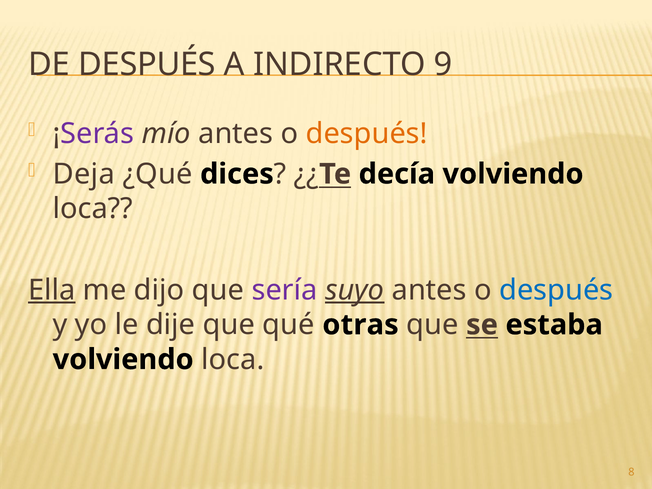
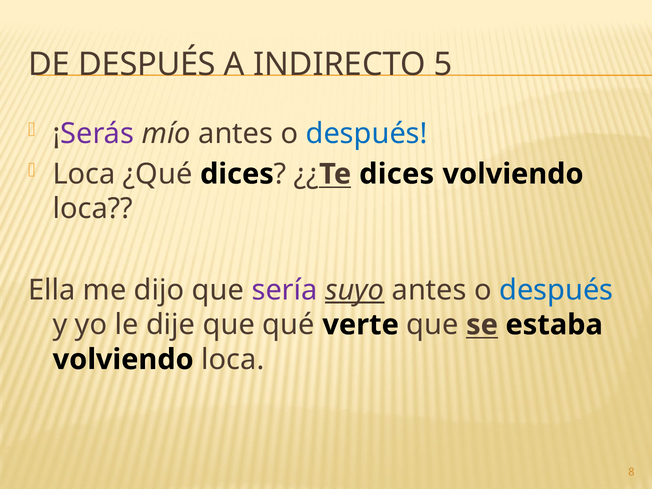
9: 9 -> 5
después at (367, 133) colour: orange -> blue
Deja at (84, 174): Deja -> Loca
decía at (397, 174): decía -> dices
Ella underline: present -> none
otras: otras -> verte
